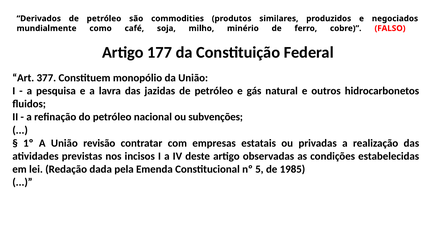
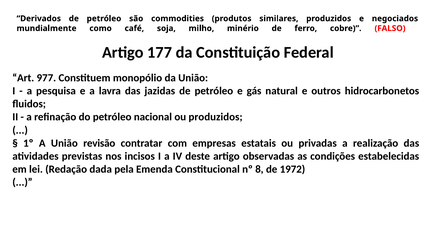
377: 377 -> 977
ou subvenções: subvenções -> produzidos
5: 5 -> 8
1985: 1985 -> 1972
